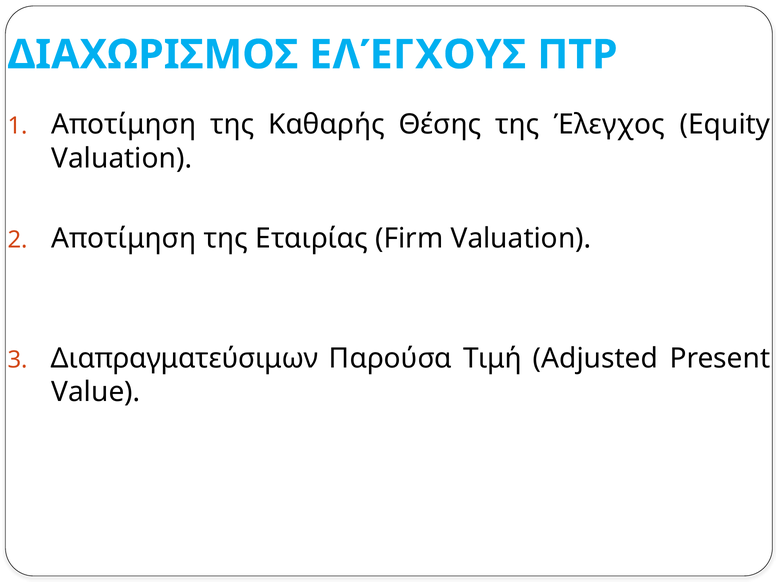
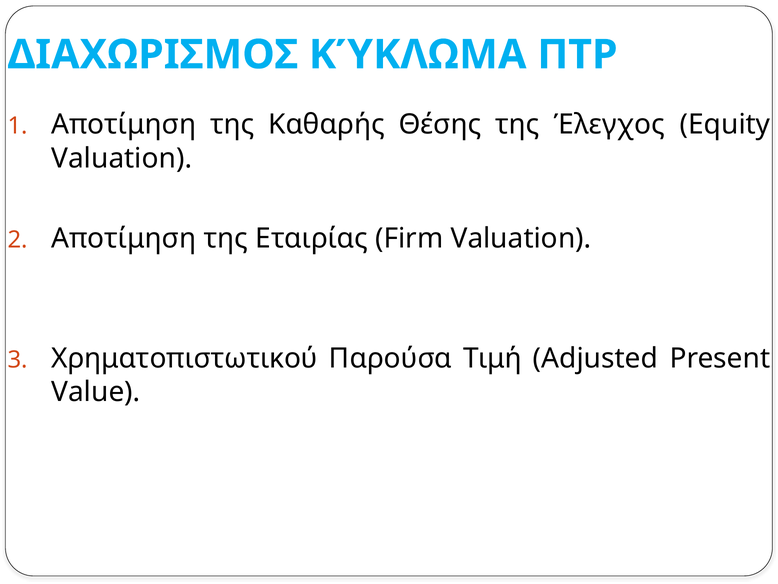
ΕΛΈΓΧΟΥΣ: ΕΛΈΓΧΟΥΣ -> ΚΎΚΛΩΜΑ
Διαπραγματεύσιμων: Διαπραγματεύσιμων -> Χρηματοπιστωτικού
